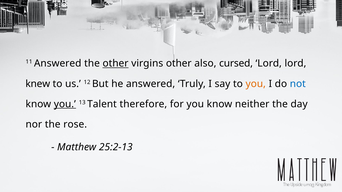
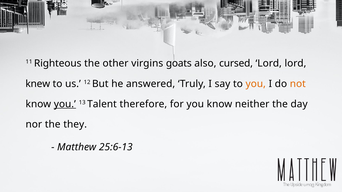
11 Answered: Answered -> Righteous
other at (116, 64) underline: present -> none
virgins other: other -> goats
not colour: blue -> orange
rose: rose -> they
25:2-13: 25:2-13 -> 25:6-13
